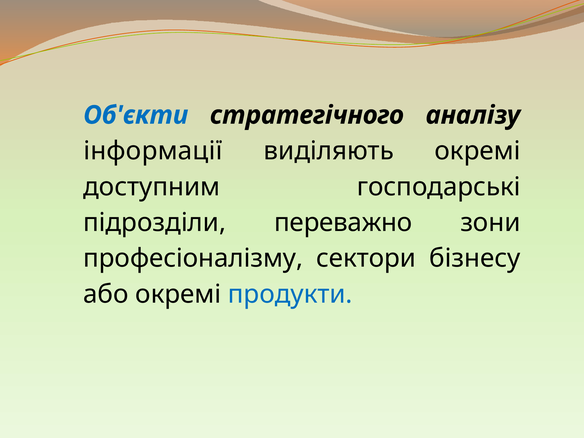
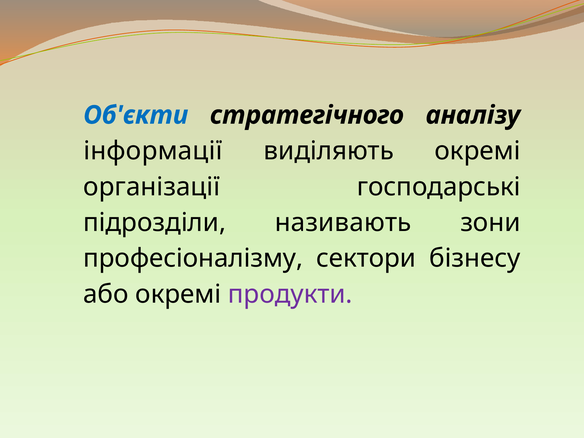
доступним: доступним -> організації
переважно: переважно -> називають
продукти colour: blue -> purple
